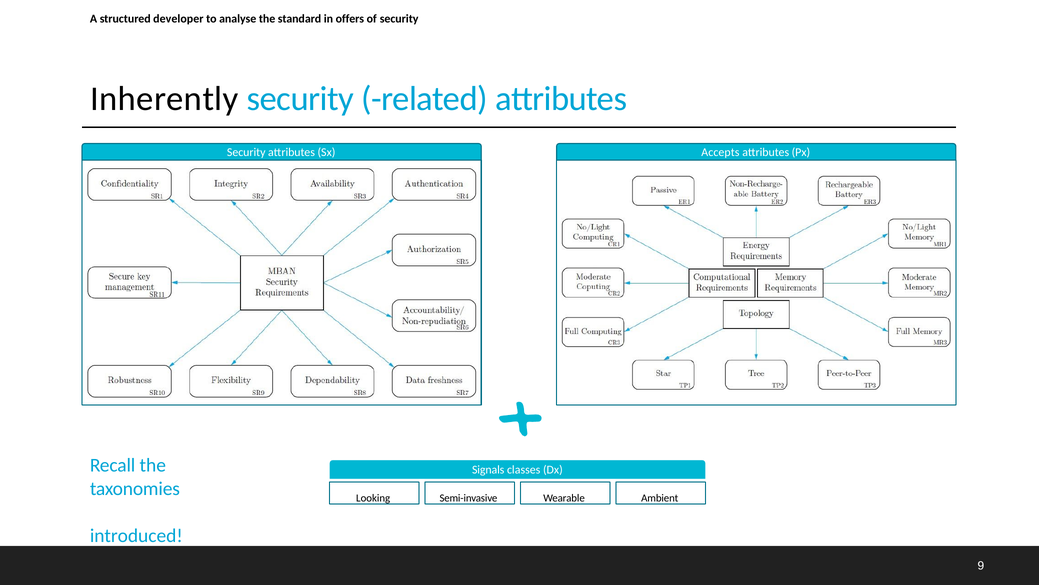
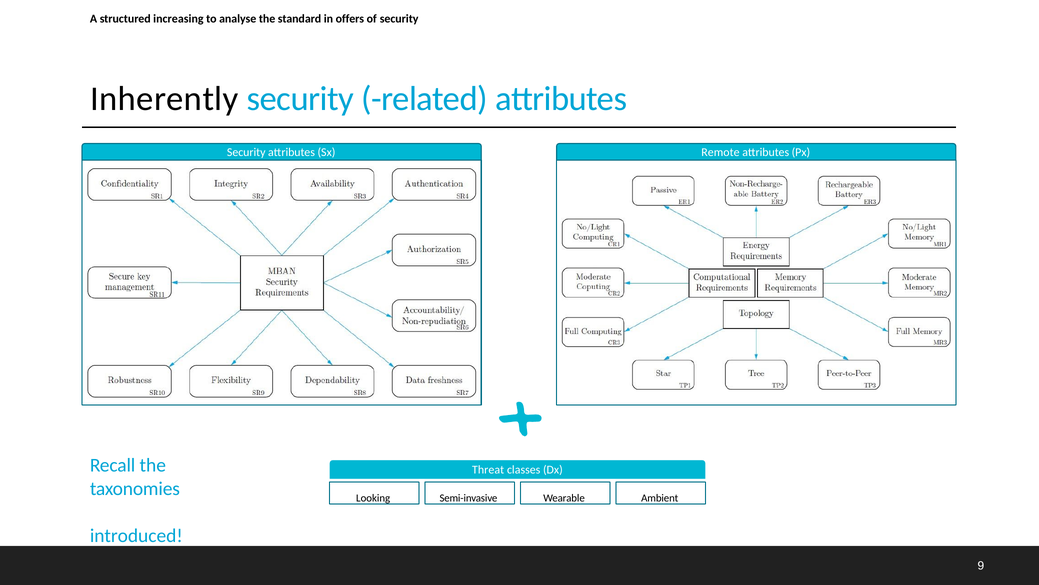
developer: developer -> increasing
Accepts: Accepts -> Remote
Signals: Signals -> Threat
